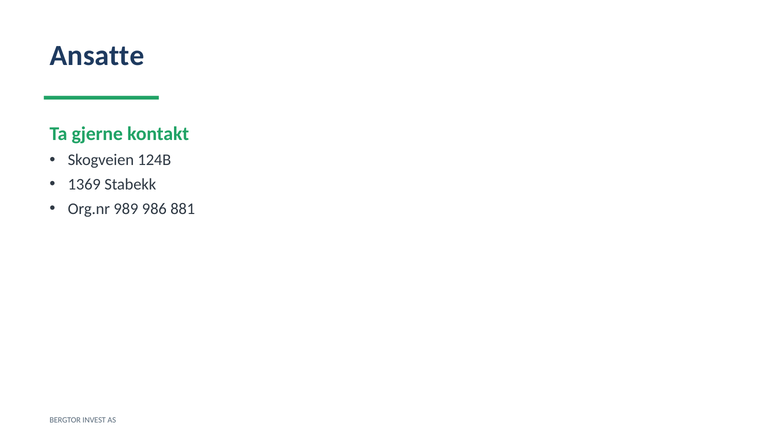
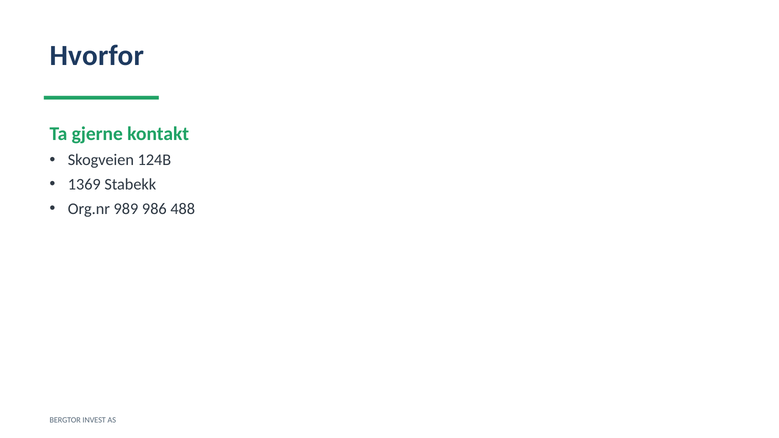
Ansatte: Ansatte -> Hvorfor
881: 881 -> 488
